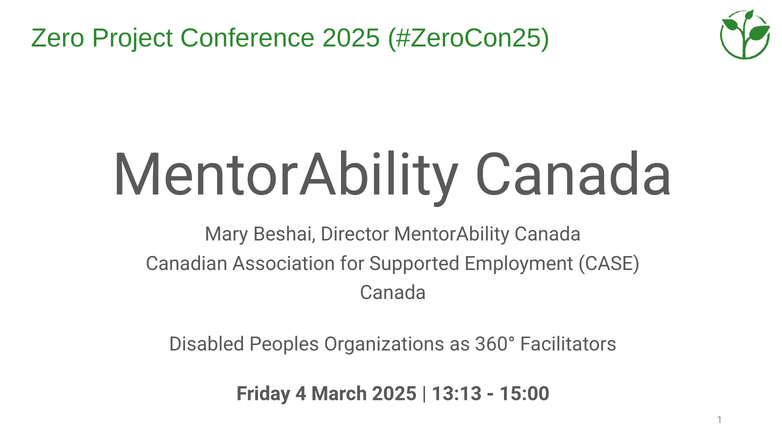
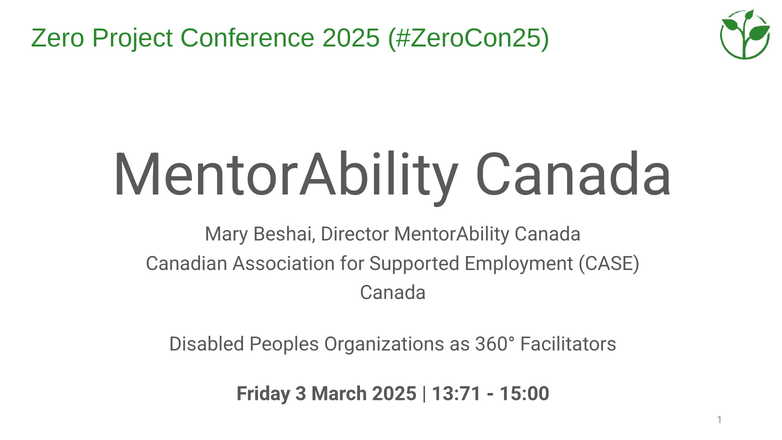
4: 4 -> 3
13:13: 13:13 -> 13:71
